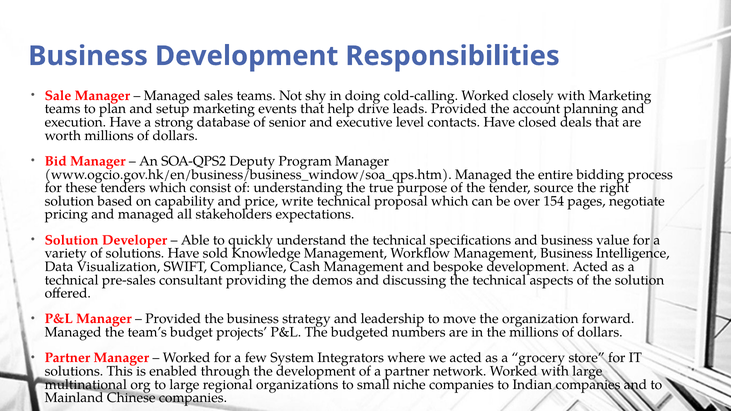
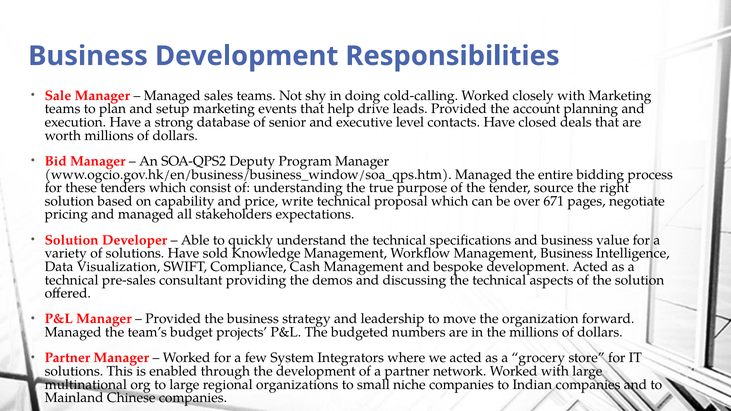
154: 154 -> 671
